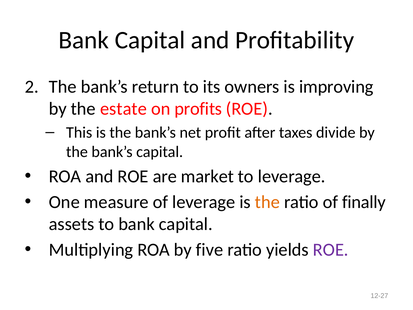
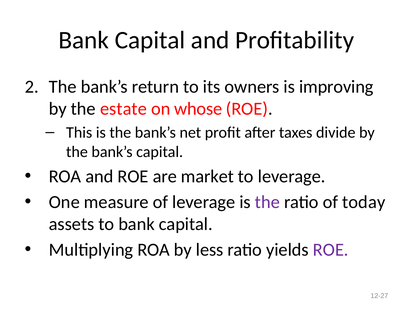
profits: profits -> whose
the at (267, 202) colour: orange -> purple
finally: finally -> today
five: five -> less
